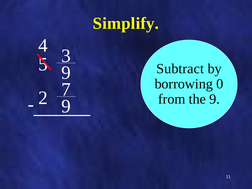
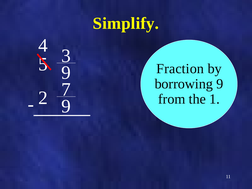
Subtract: Subtract -> Fraction
borrowing 0: 0 -> 9
the 9: 9 -> 1
